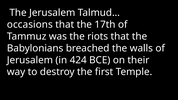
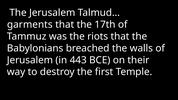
occasions: occasions -> garments
424: 424 -> 443
